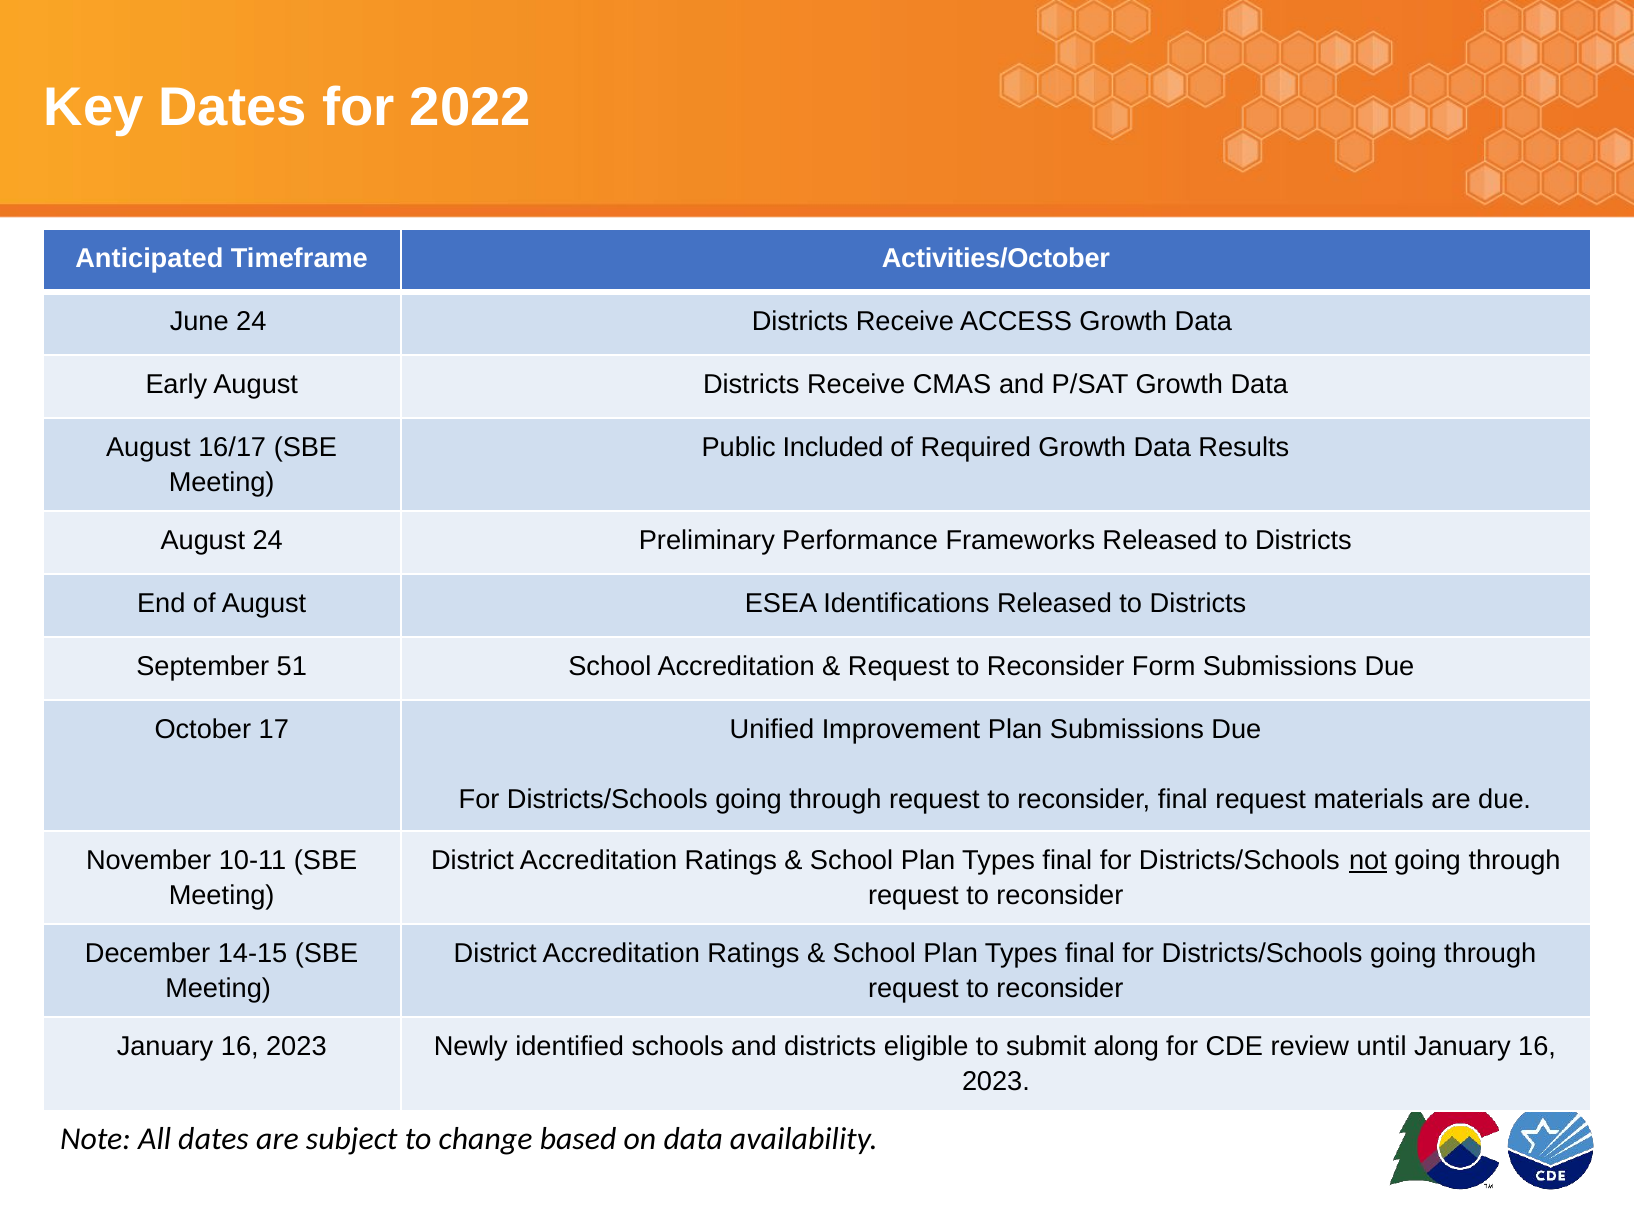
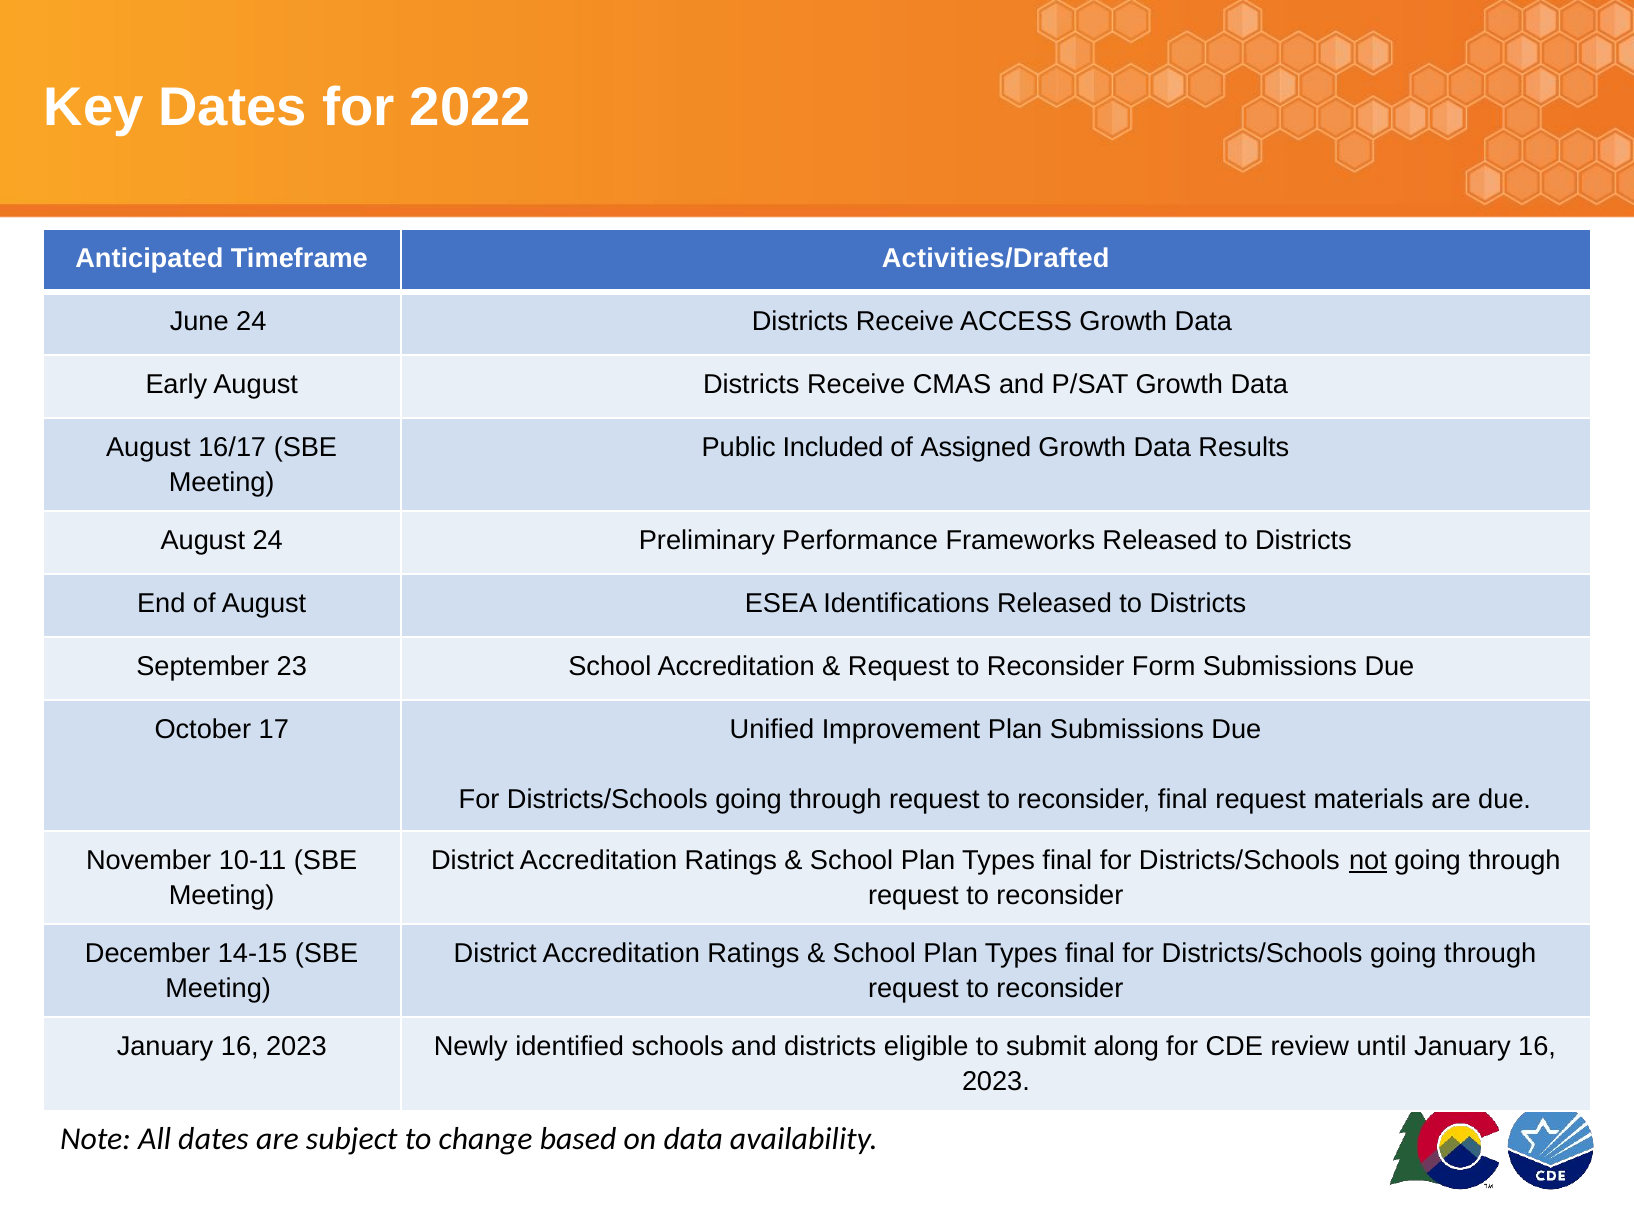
Activities/October: Activities/October -> Activities/Drafted
Required: Required -> Assigned
51: 51 -> 23
